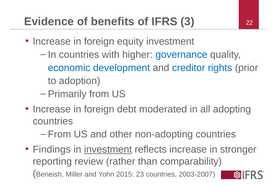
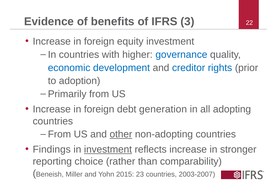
moderated: moderated -> generation
other underline: none -> present
review: review -> choice
